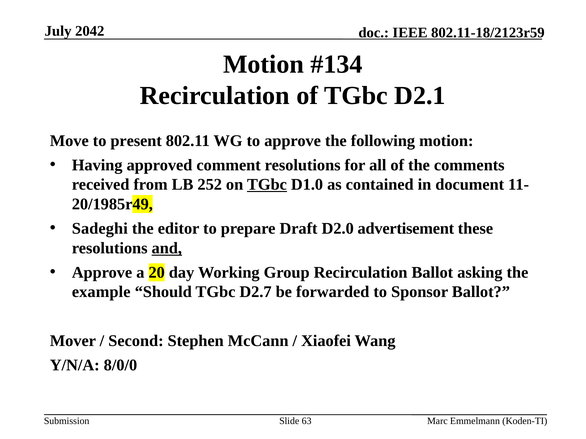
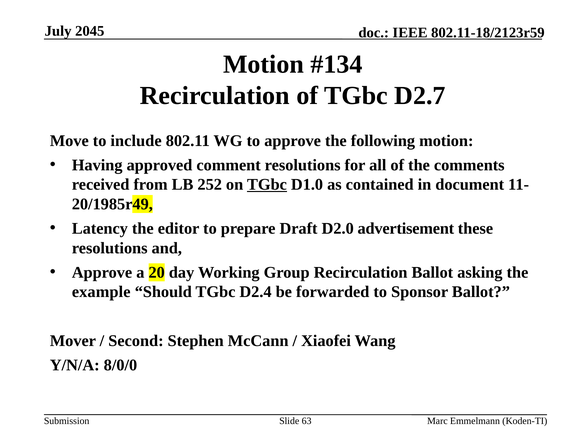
2042: 2042 -> 2045
D2.1: D2.1 -> D2.7
present: present -> include
Sadeghi: Sadeghi -> Latency
and underline: present -> none
D2.7: D2.7 -> D2.4
